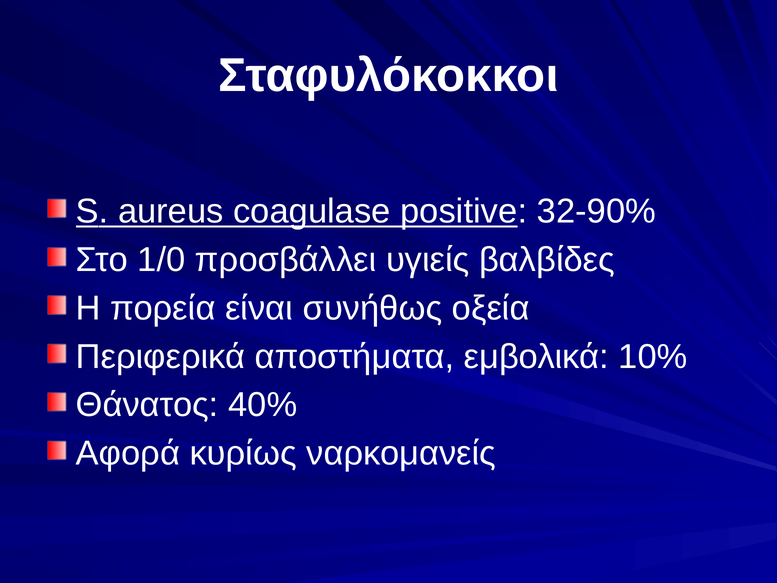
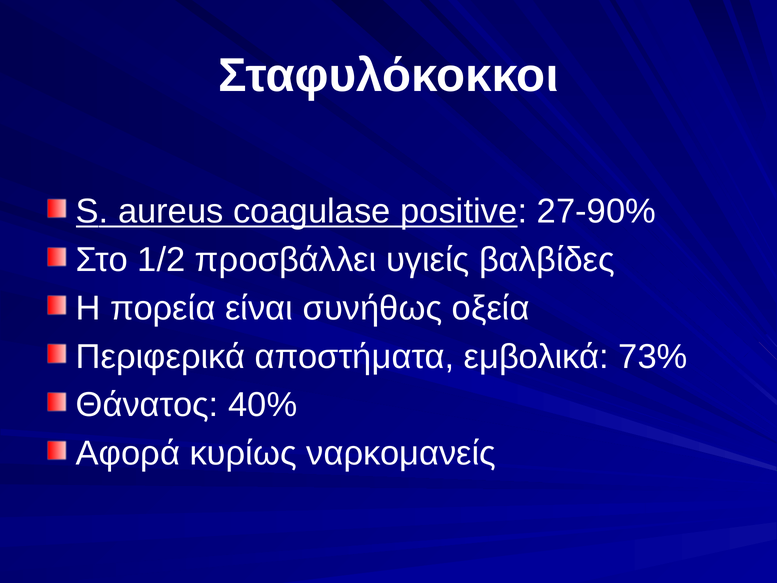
32-90%: 32-90% -> 27-90%
1/0: 1/0 -> 1/2
10%: 10% -> 73%
